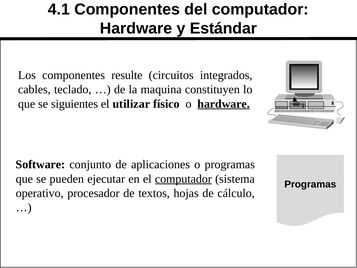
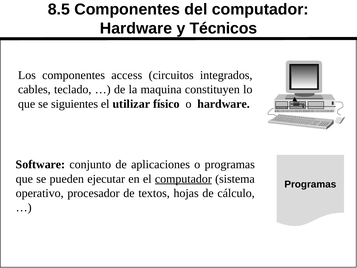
4.1: 4.1 -> 8.5
Estándar: Estándar -> Técnicos
resulte: resulte -> access
hardware at (224, 104) underline: present -> none
